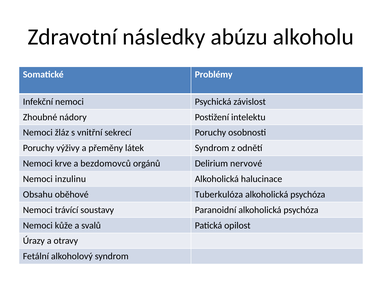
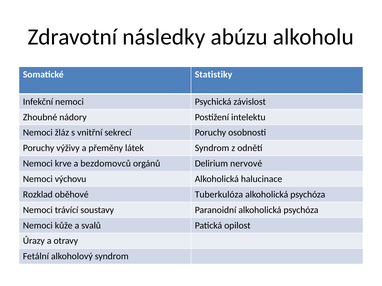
Problémy: Problémy -> Statistiky
inzulinu: inzulinu -> výchovu
Obsahu: Obsahu -> Rozklad
